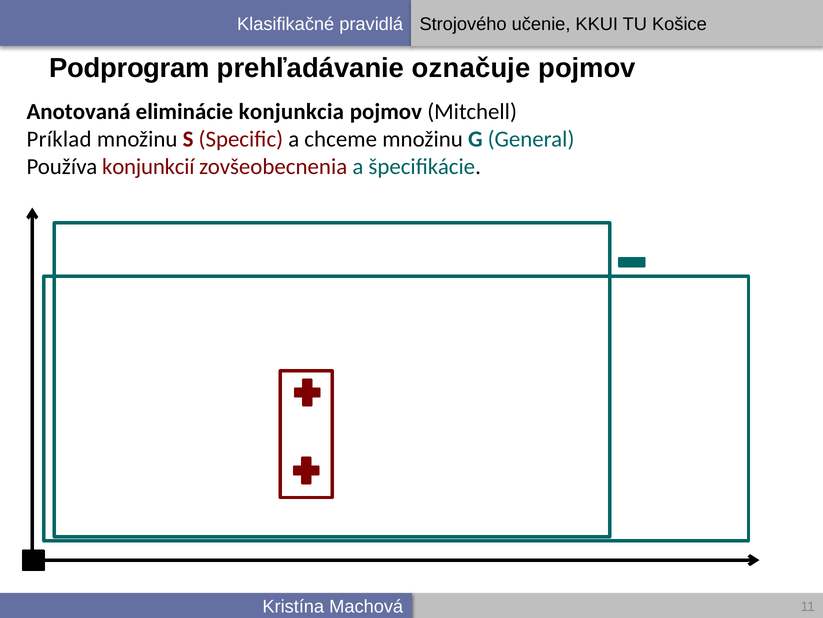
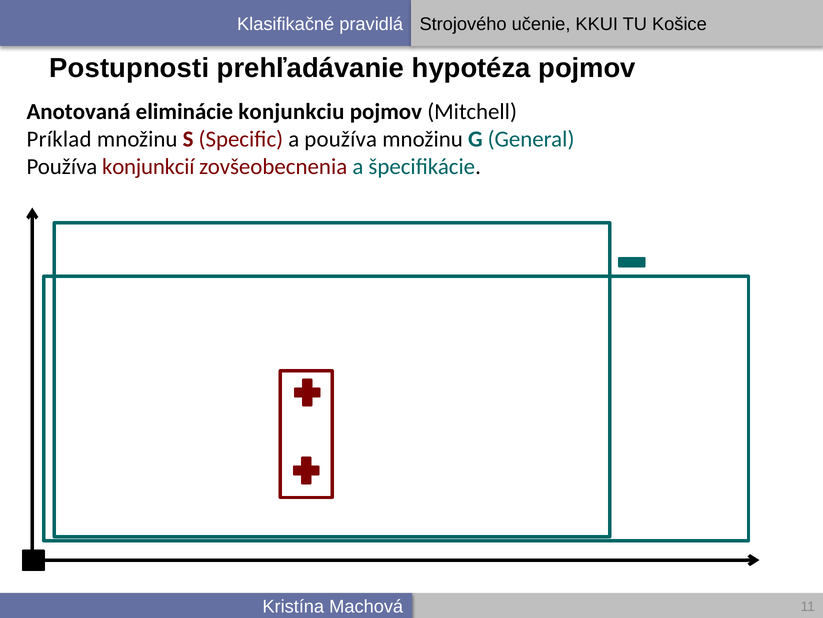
Podprogram: Podprogram -> Postupnosti
označuje: označuje -> hypotéza
konjunkcia: konjunkcia -> konjunkciu
a chceme: chceme -> používa
